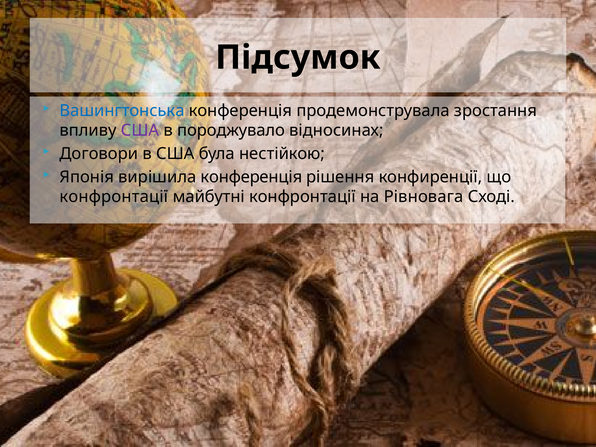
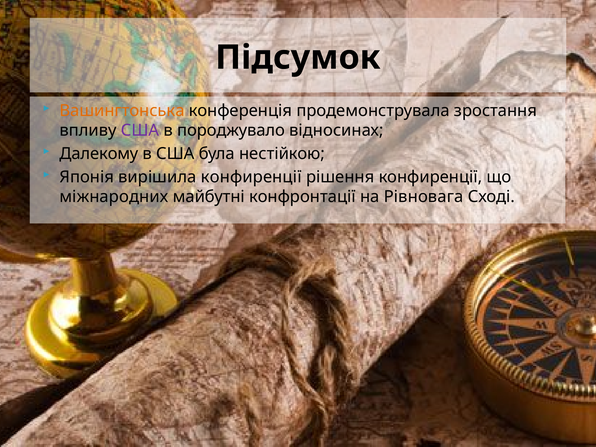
Вашингтонська colour: blue -> orange
Договори: Договори -> Далекому
вирішила конференція: конференція -> конфиренції
конфронтації at (114, 197): конфронтації -> міжнародних
